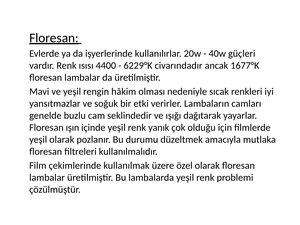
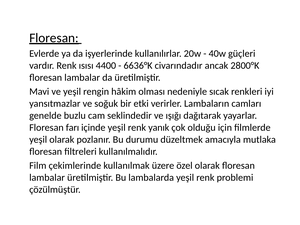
6229°K: 6229°K -> 6636°K
1677°K: 1677°K -> 2800°K
ışın: ışın -> farı
